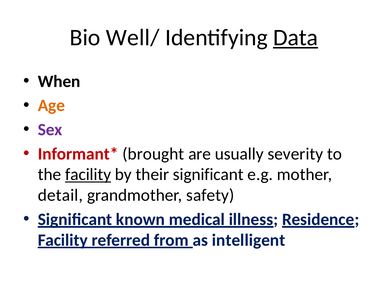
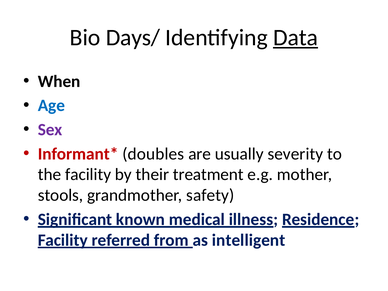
Well/: Well/ -> Days/
Age colour: orange -> blue
brought: brought -> doubles
facility at (88, 175) underline: present -> none
their significant: significant -> treatment
detail: detail -> stools
